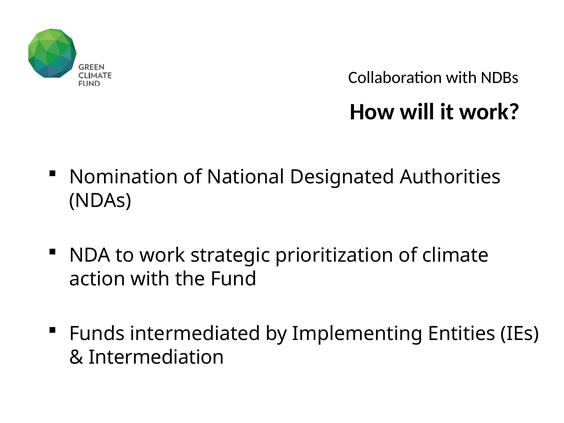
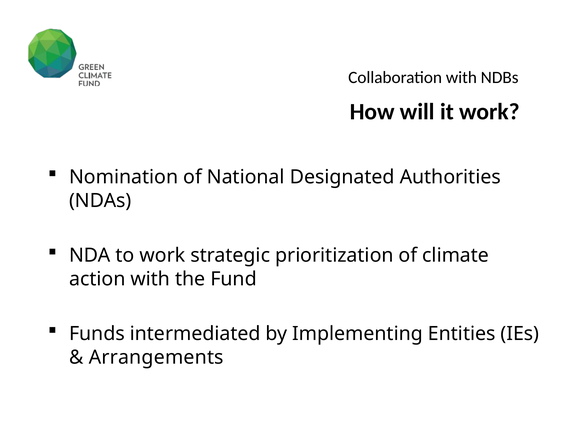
Intermediation: Intermediation -> Arrangements
